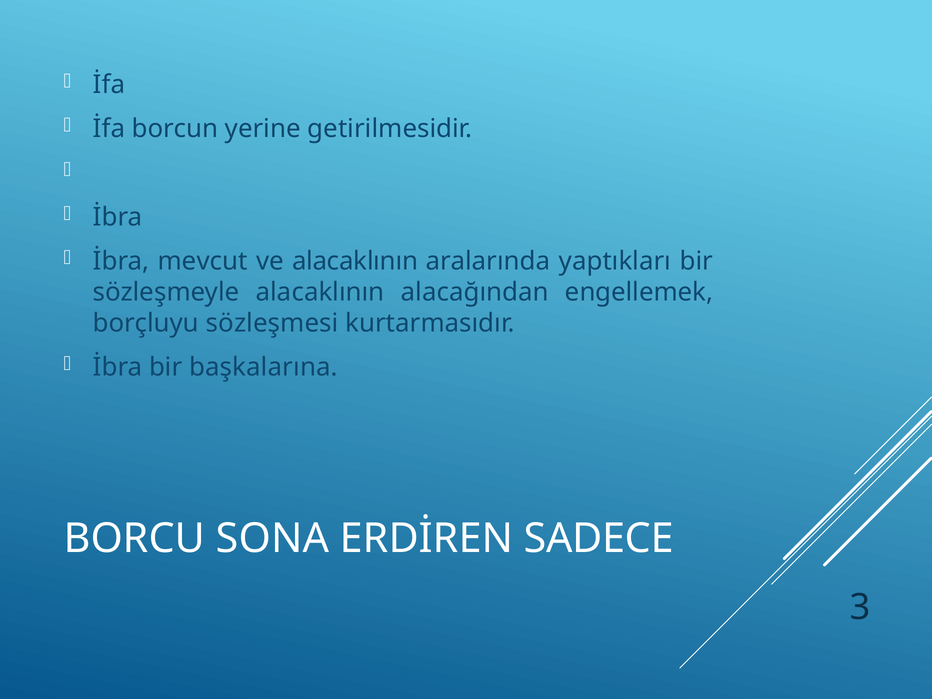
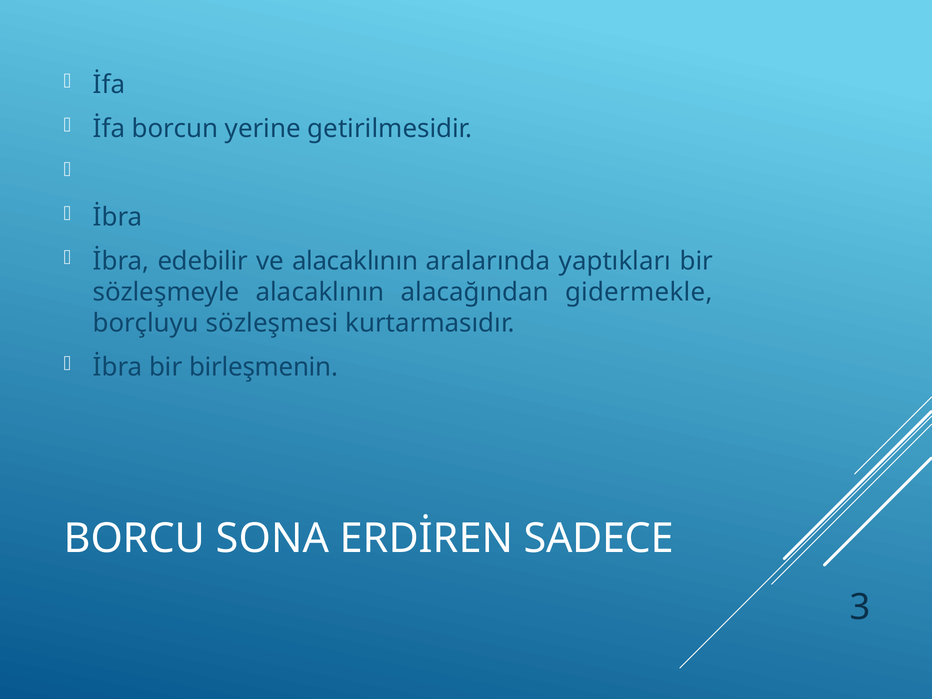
mevcut: mevcut -> edebilir
engellemek: engellemek -> gidermekle
başkalarına: başkalarına -> birleşmenin
